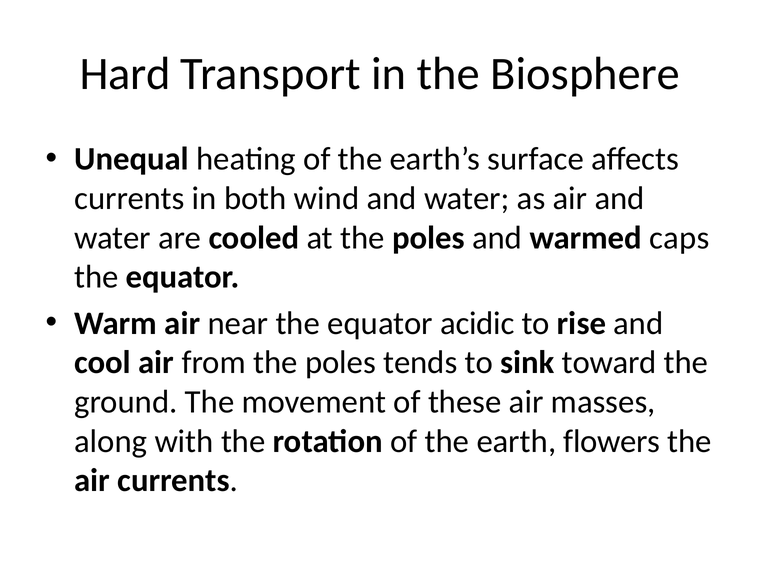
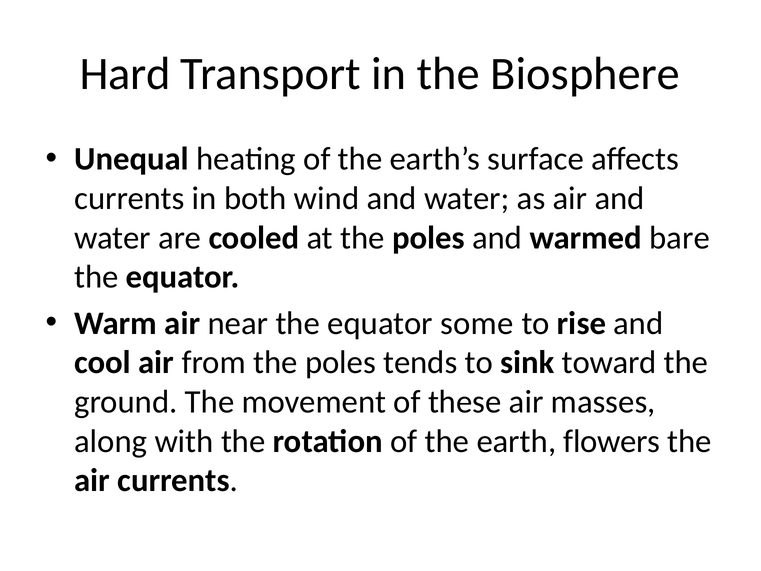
caps: caps -> bare
acidic: acidic -> some
